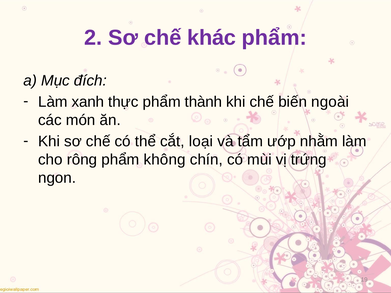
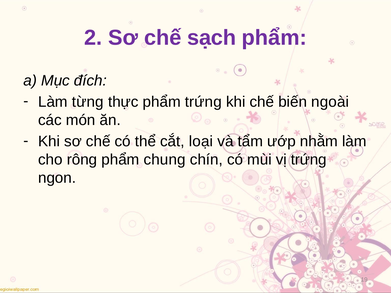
khác: khác -> sạch
xanh: xanh -> từng
phẩm thành: thành -> trứng
không: không -> chung
